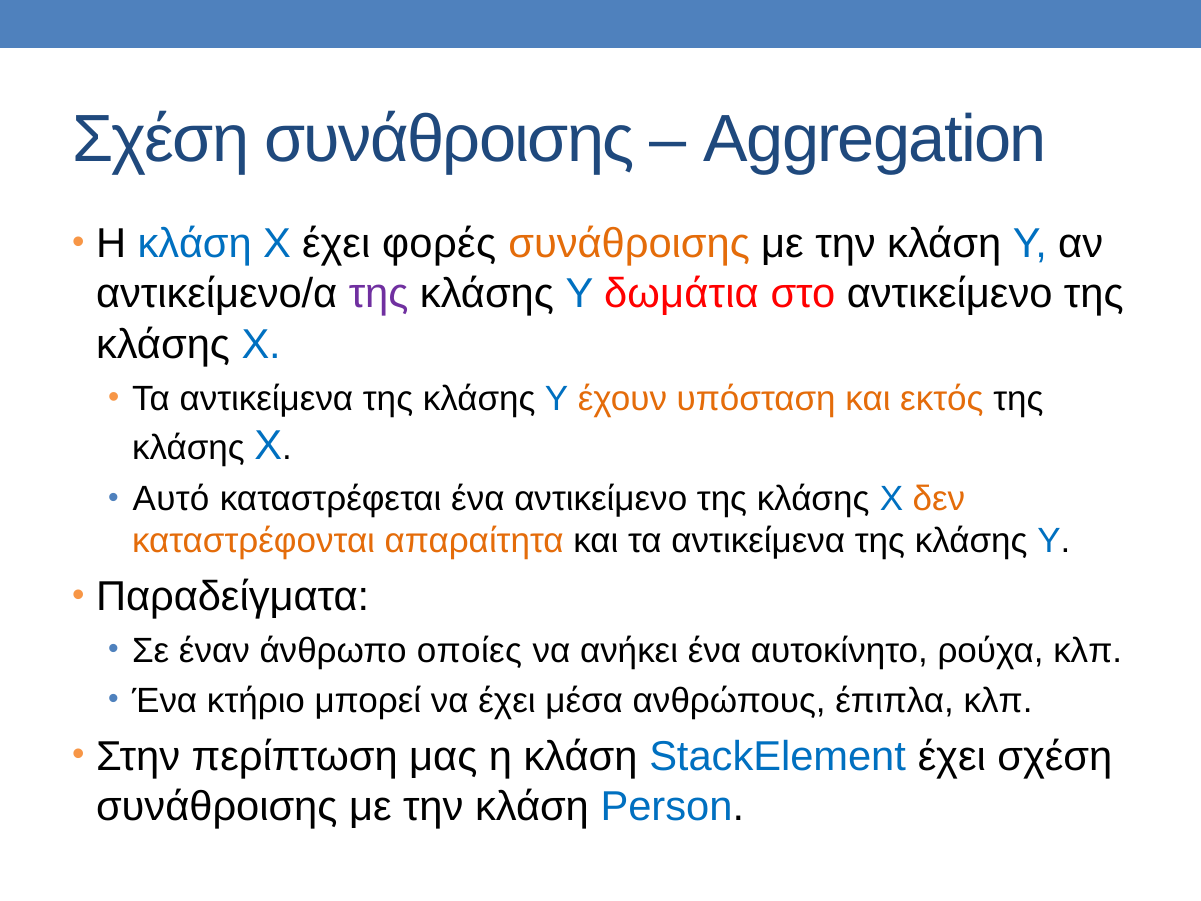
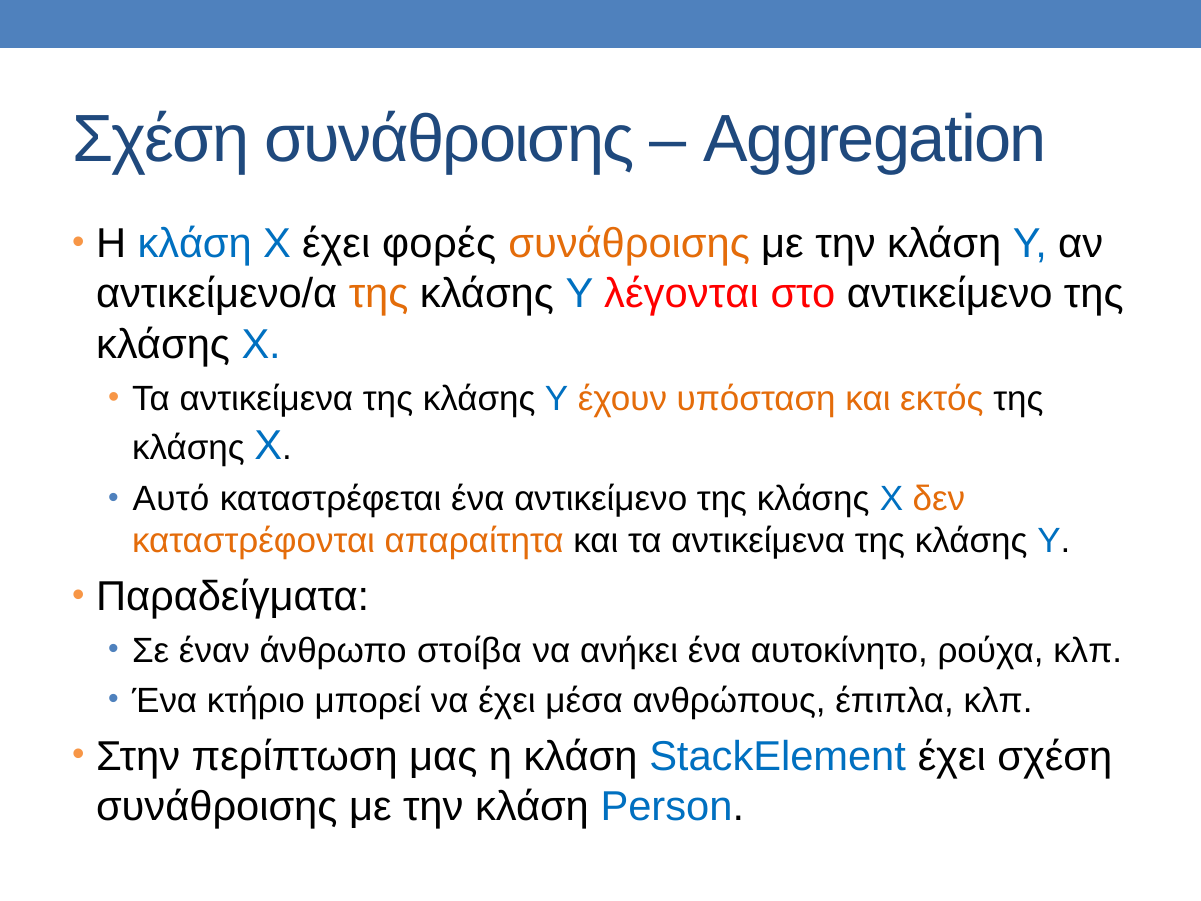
της at (379, 294) colour: purple -> orange
δωμάτια: δωμάτια -> λέγονται
οποίες: οποίες -> στοίβα
